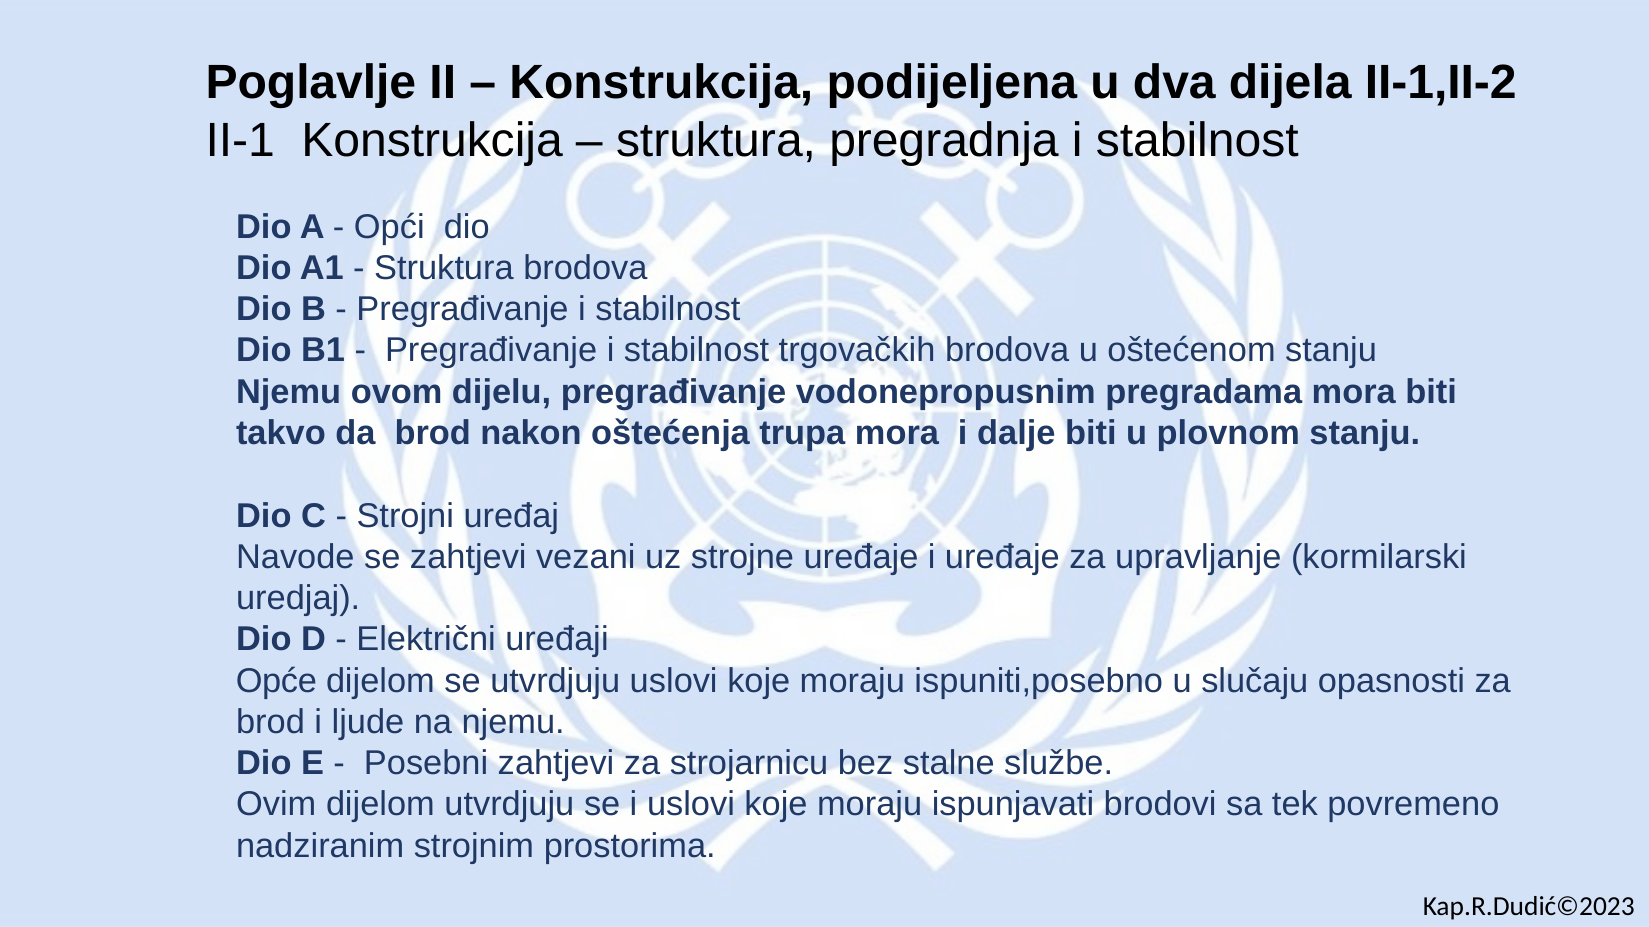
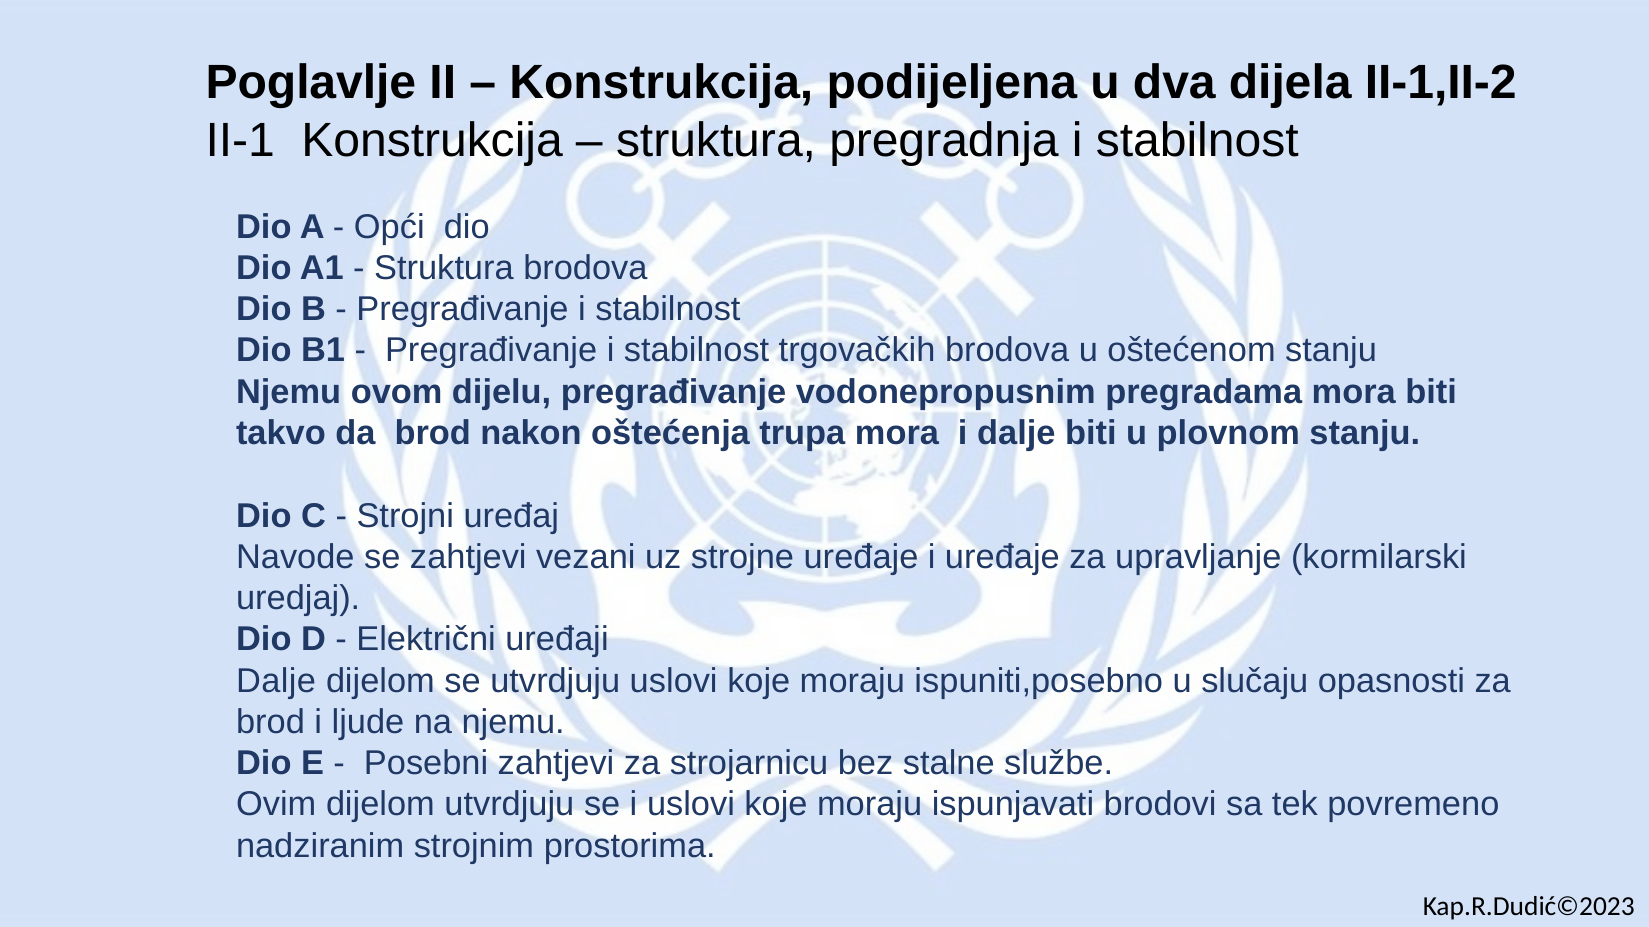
Opće at (276, 681): Opće -> Dalje
